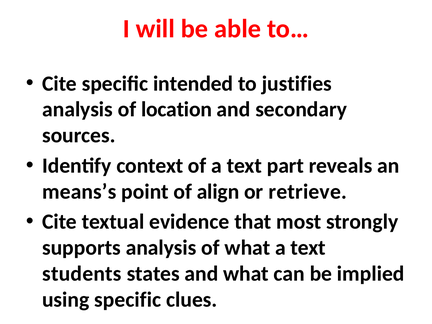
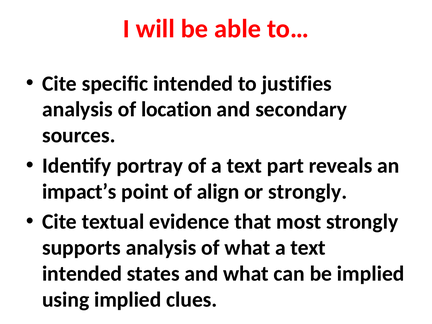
context: context -> portray
means’s: means’s -> impact’s
or retrieve: retrieve -> strongly
students at (82, 274): students -> intended
using specific: specific -> implied
